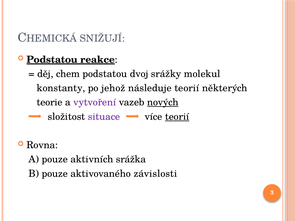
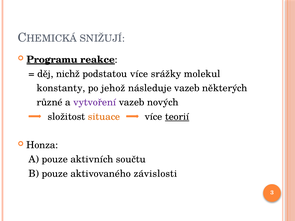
Podstatou at (52, 60): Podstatou -> Programu
chem: chem -> nichž
podstatou dvoj: dvoj -> více
následuje teorií: teorií -> vazeb
teorie: teorie -> různé
nových underline: present -> none
situace colour: purple -> orange
Rovna: Rovna -> Honza
srážka: srážka -> součtu
